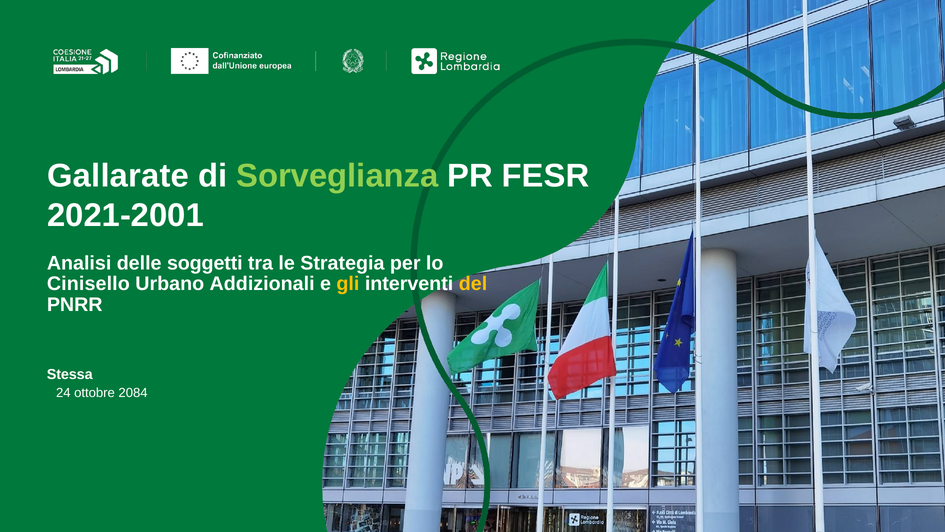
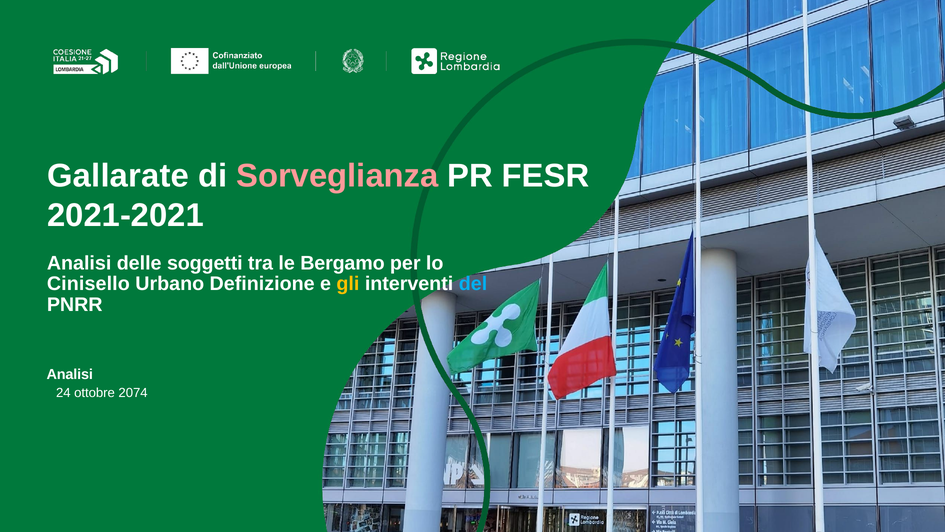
Sorveglianza colour: light green -> pink
2021-2001: 2021-2001 -> 2021-2021
Strategia: Strategia -> Bergamo
Addizionali: Addizionali -> Definizione
del colour: yellow -> light blue
Stessa at (70, 374): Stessa -> Analisi
2084: 2084 -> 2074
